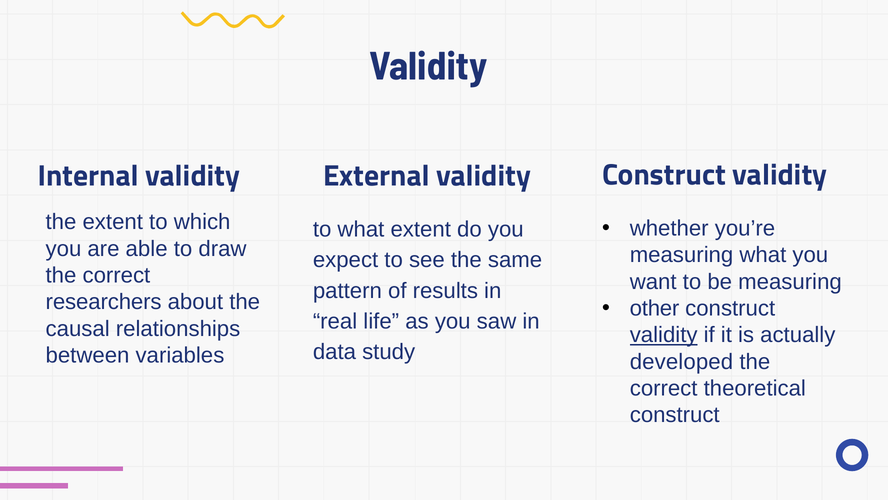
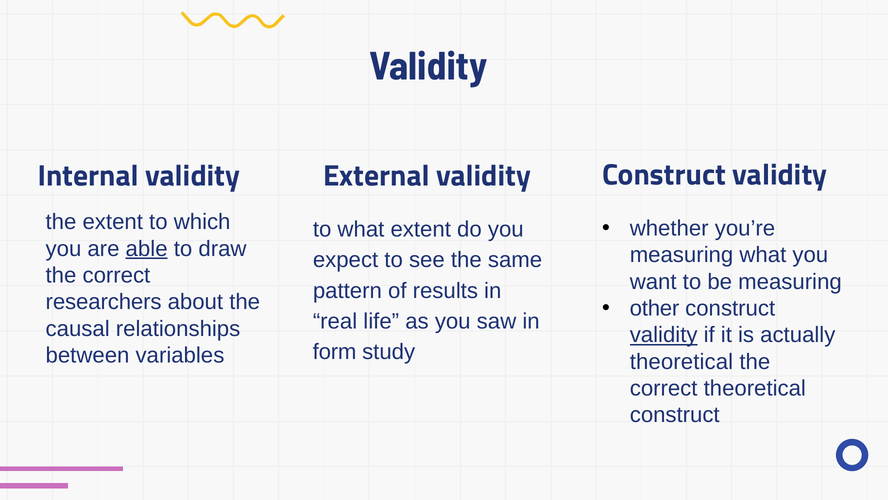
able underline: none -> present
data: data -> form
developed at (681, 361): developed -> theoretical
